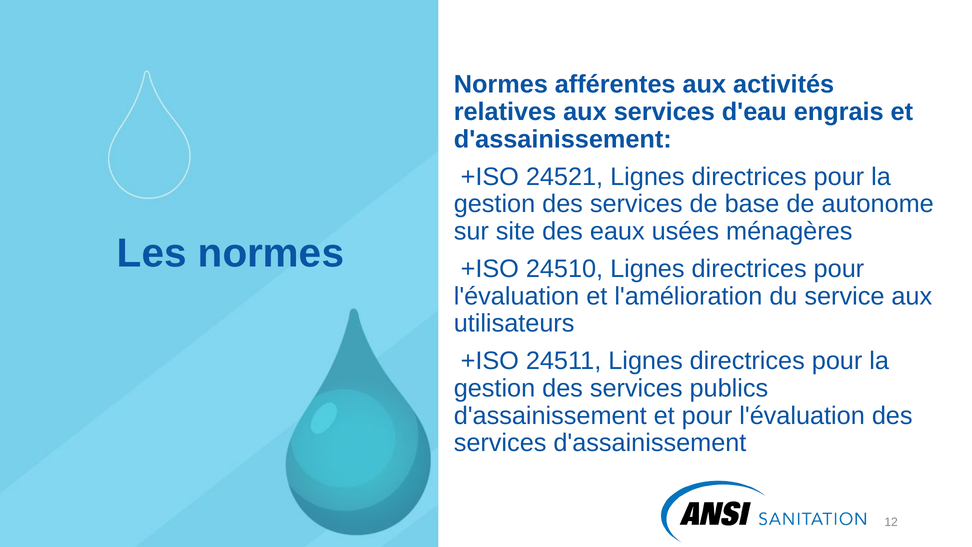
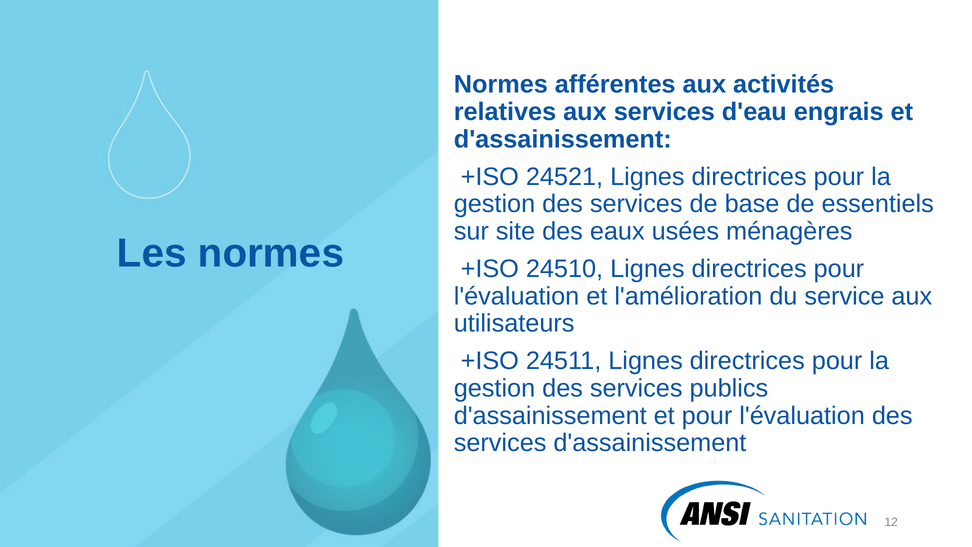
autonome: autonome -> essentiels
